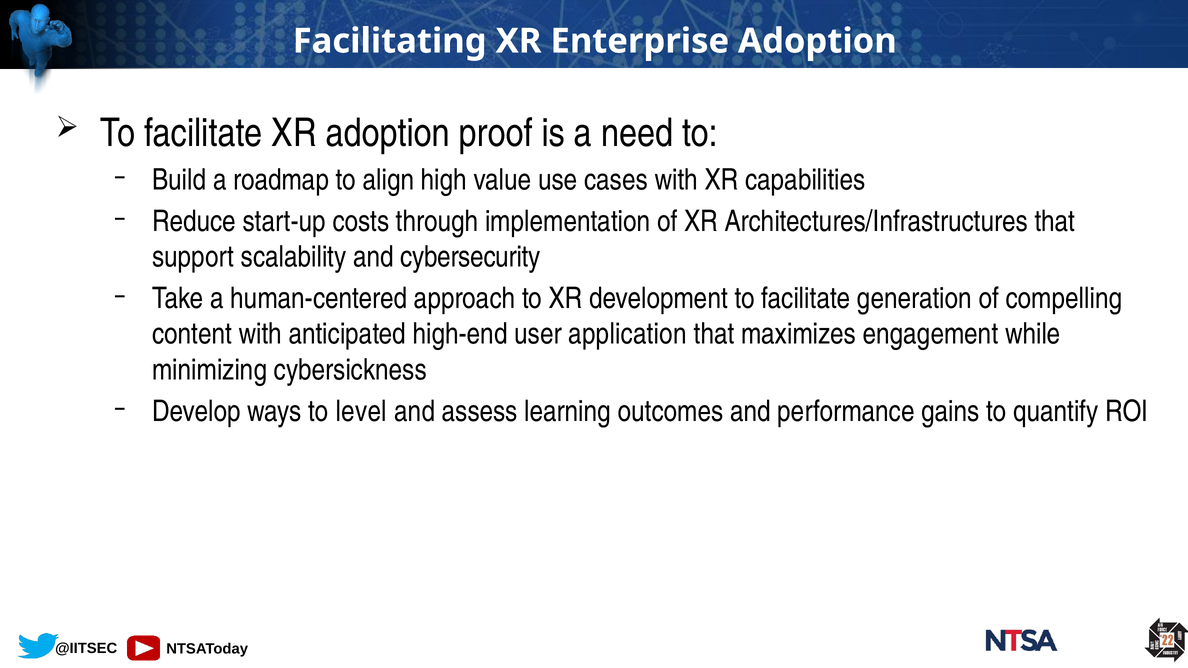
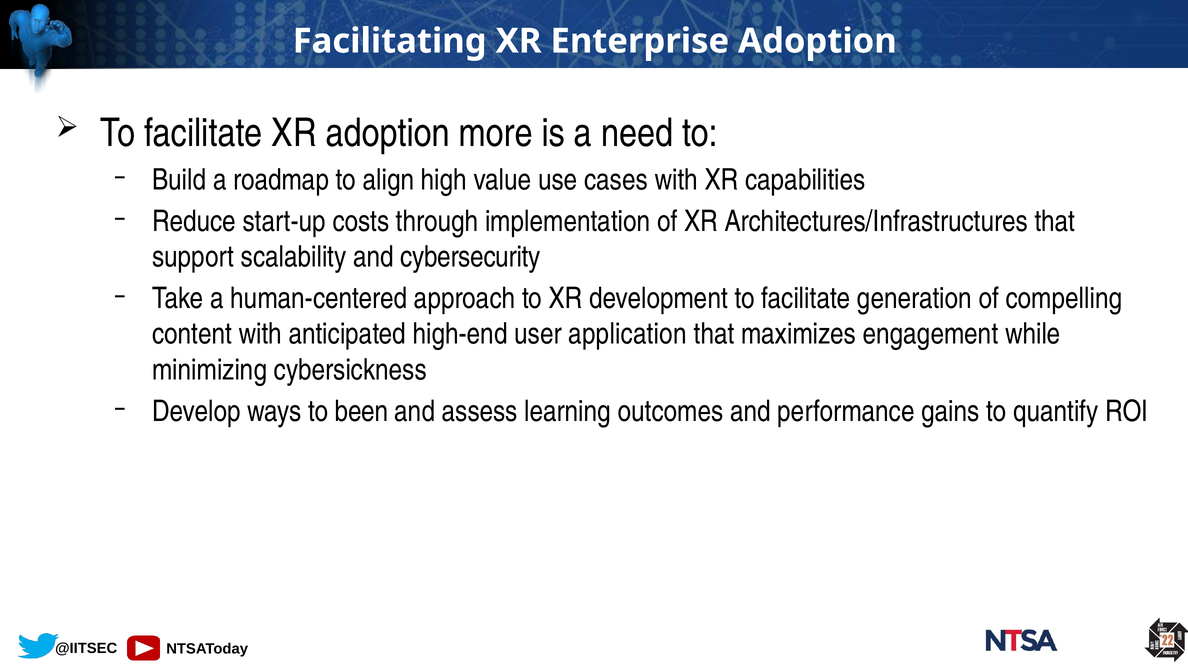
proof: proof -> more
level: level -> been
